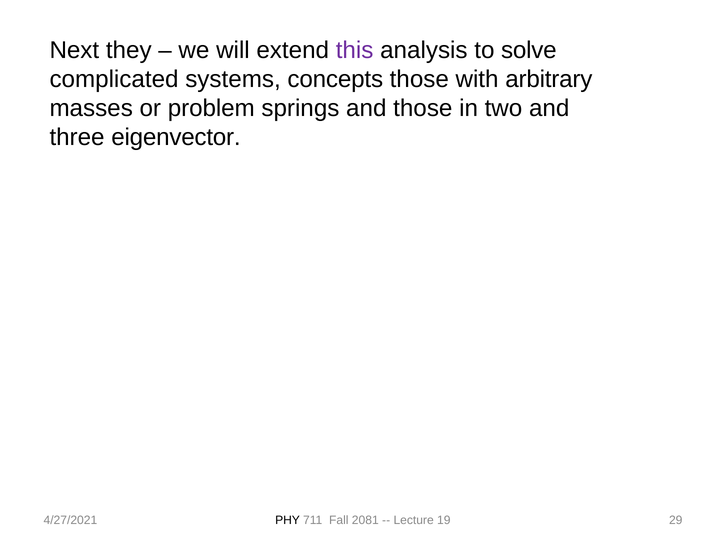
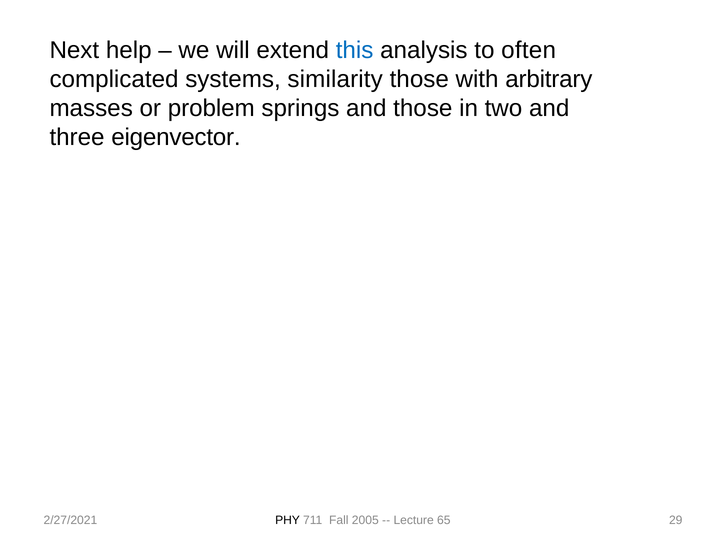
they: they -> help
this colour: purple -> blue
solve: solve -> often
concepts: concepts -> similarity
4/27/2021: 4/27/2021 -> 2/27/2021
2081: 2081 -> 2005
19: 19 -> 65
